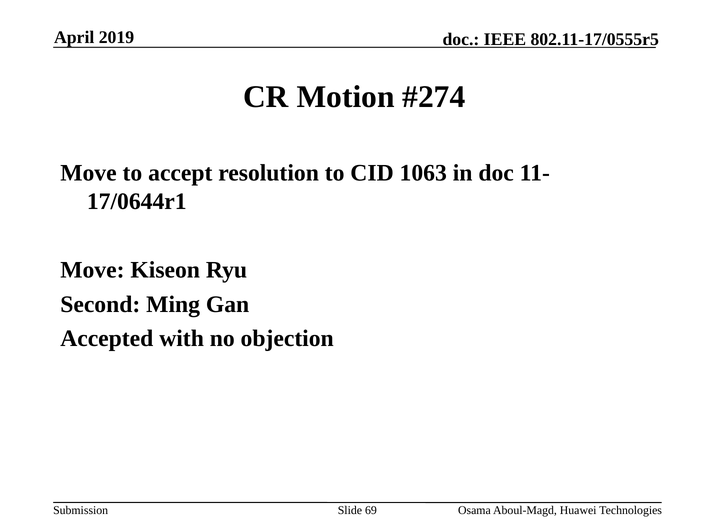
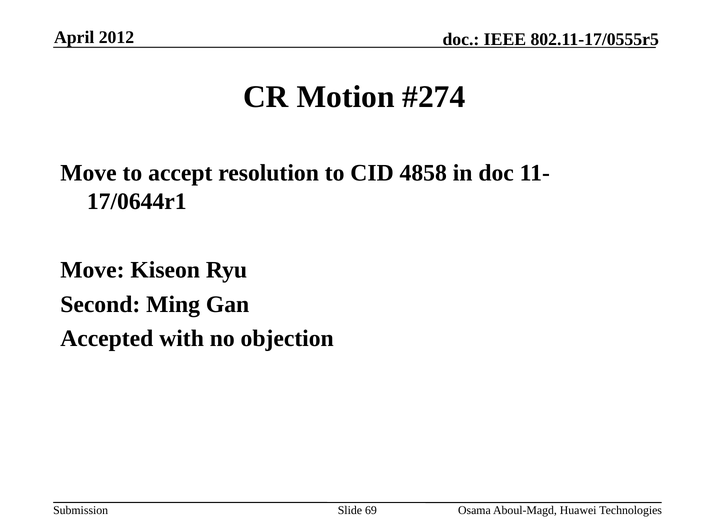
2019: 2019 -> 2012
1063: 1063 -> 4858
